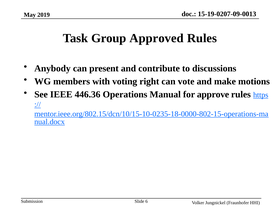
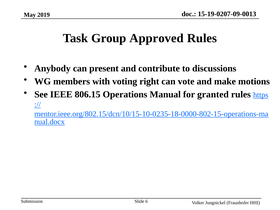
446.36: 446.36 -> 806.15
approve: approve -> granted
